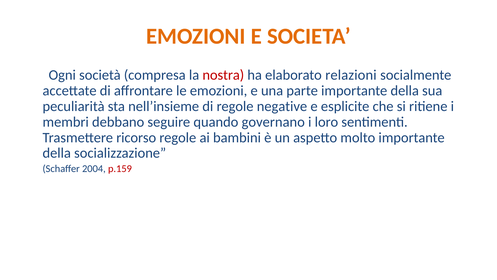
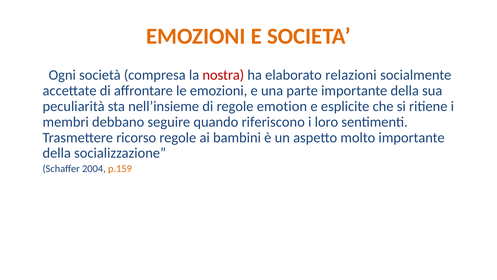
negative: negative -> emotion
governano: governano -> riferiscono
p.159 colour: red -> orange
